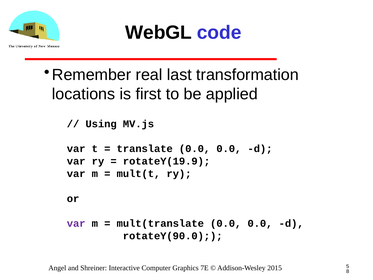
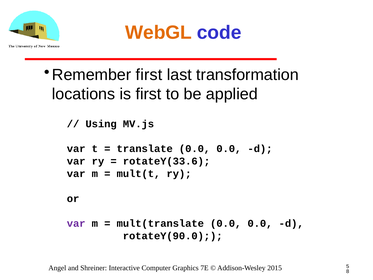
WebGL colour: black -> orange
Remember real: real -> first
rotateY(19.9: rotateY(19.9 -> rotateY(33.6
